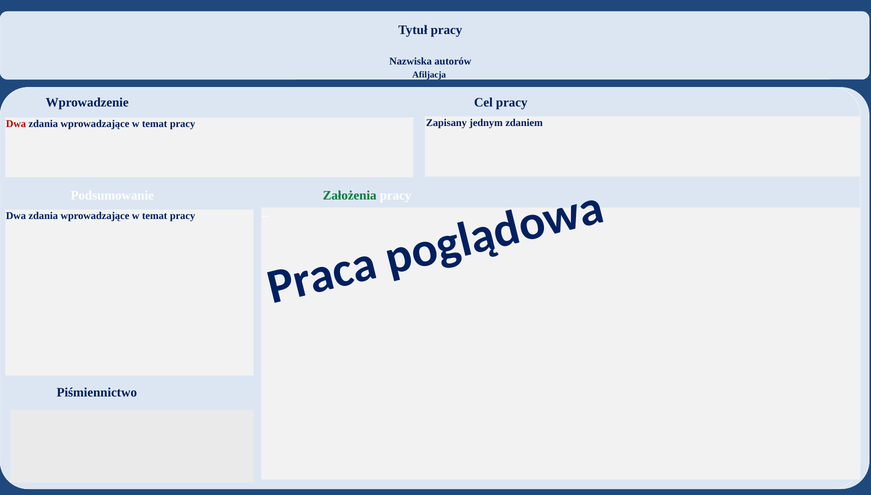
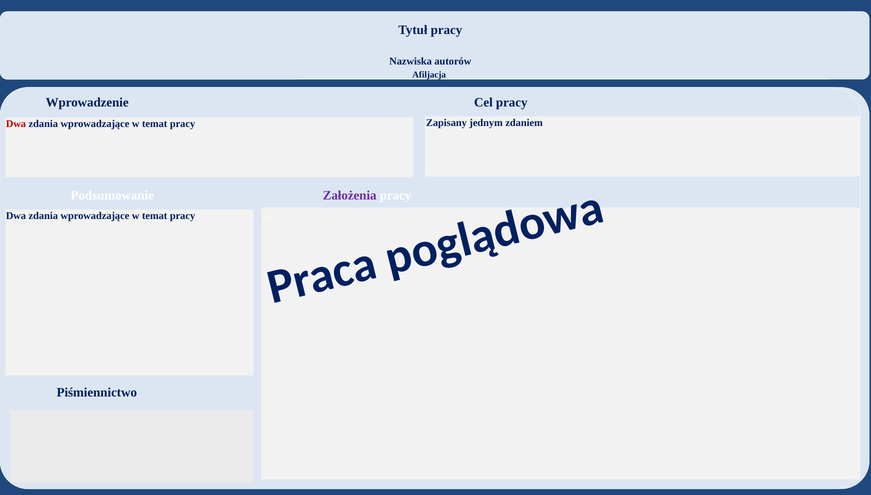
Założenia colour: green -> purple
